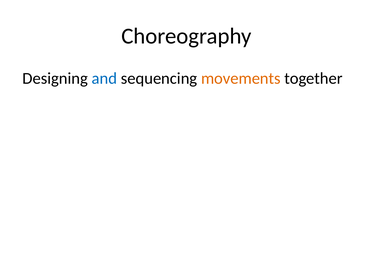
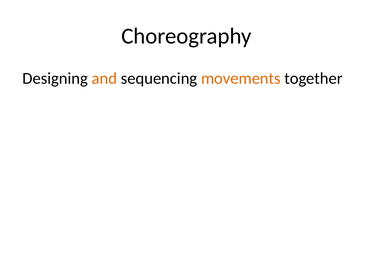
and colour: blue -> orange
